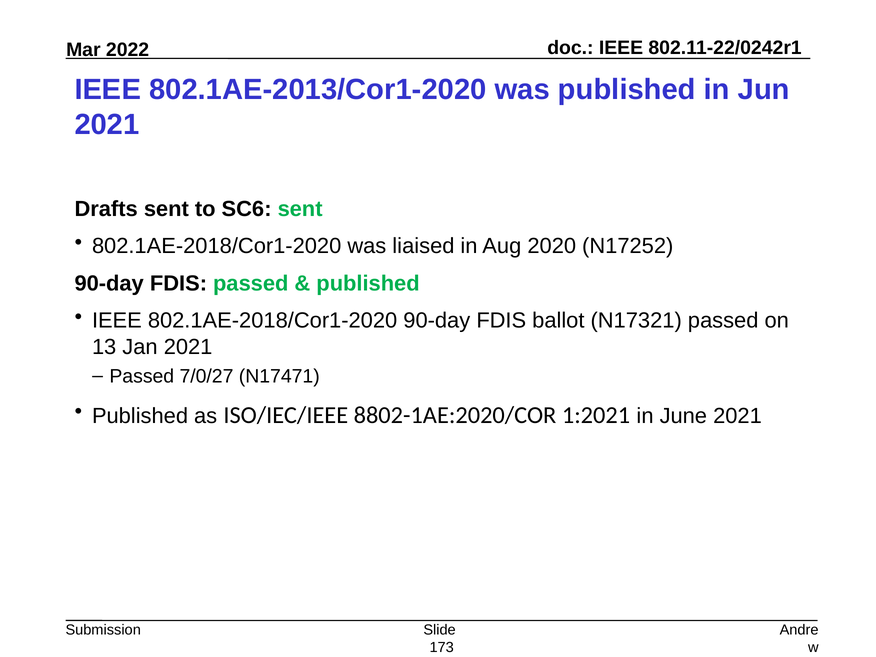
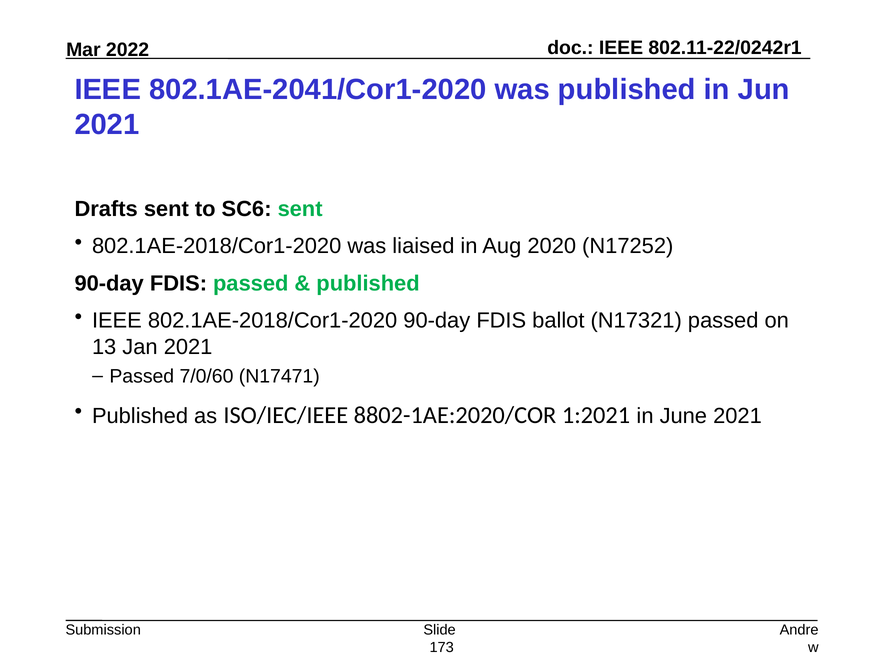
802.1AE-2013/Cor1-2020: 802.1AE-2013/Cor1-2020 -> 802.1AE-2041/Cor1-2020
7/0/27: 7/0/27 -> 7/0/60
